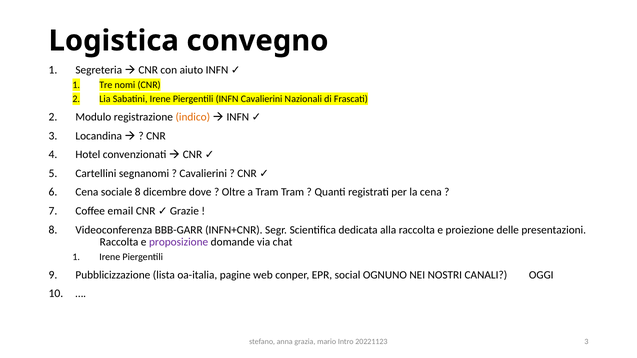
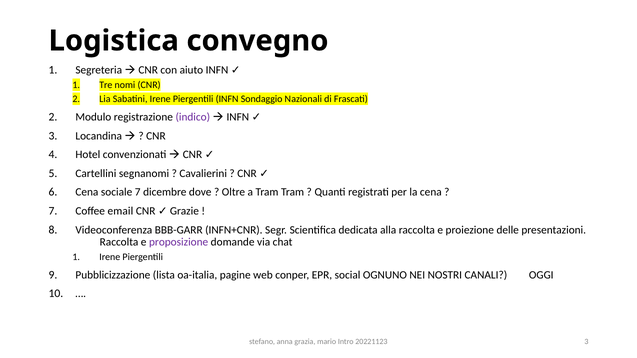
INFN Cavalierini: Cavalierini -> Sondaggio
indico colour: orange -> purple
sociale 8: 8 -> 7
